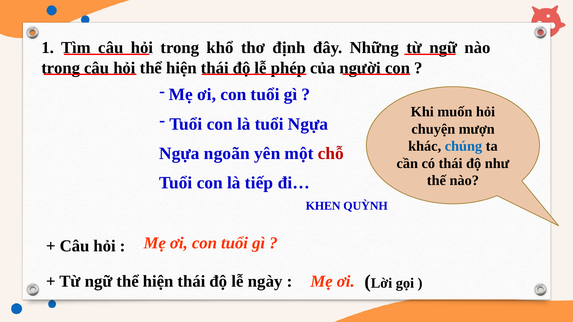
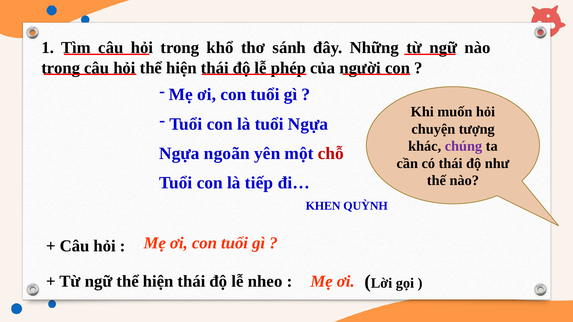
định: định -> sánh
mượn: mượn -> tượng
chúng colour: blue -> purple
ngày: ngày -> nheo
